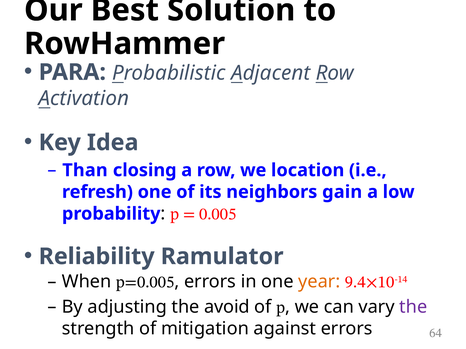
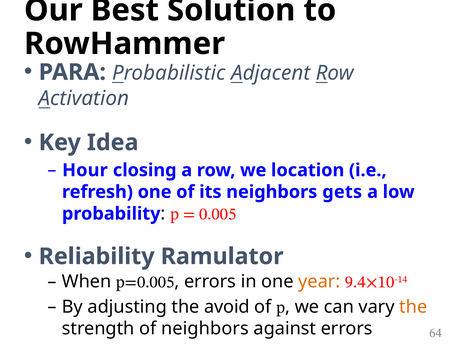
Than: Than -> Hour
gain: gain -> gets
the at (413, 307) colour: purple -> orange
of mitigation: mitigation -> neighbors
